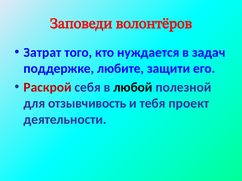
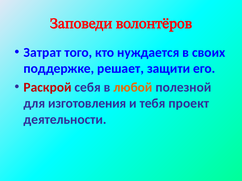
задач: задач -> своих
любите: любите -> решает
любой colour: black -> orange
отзывчивость: отзывчивость -> изготовления
